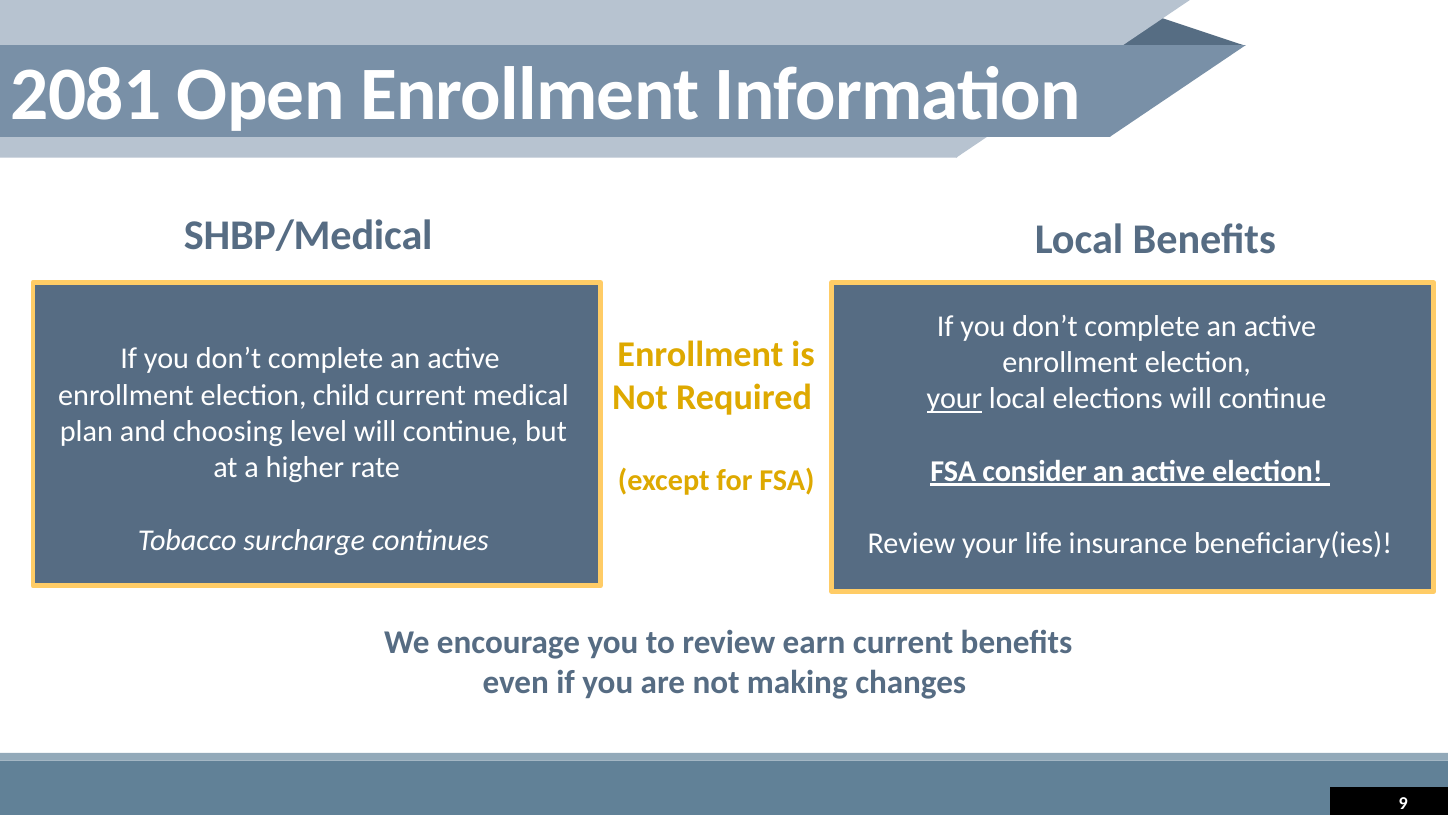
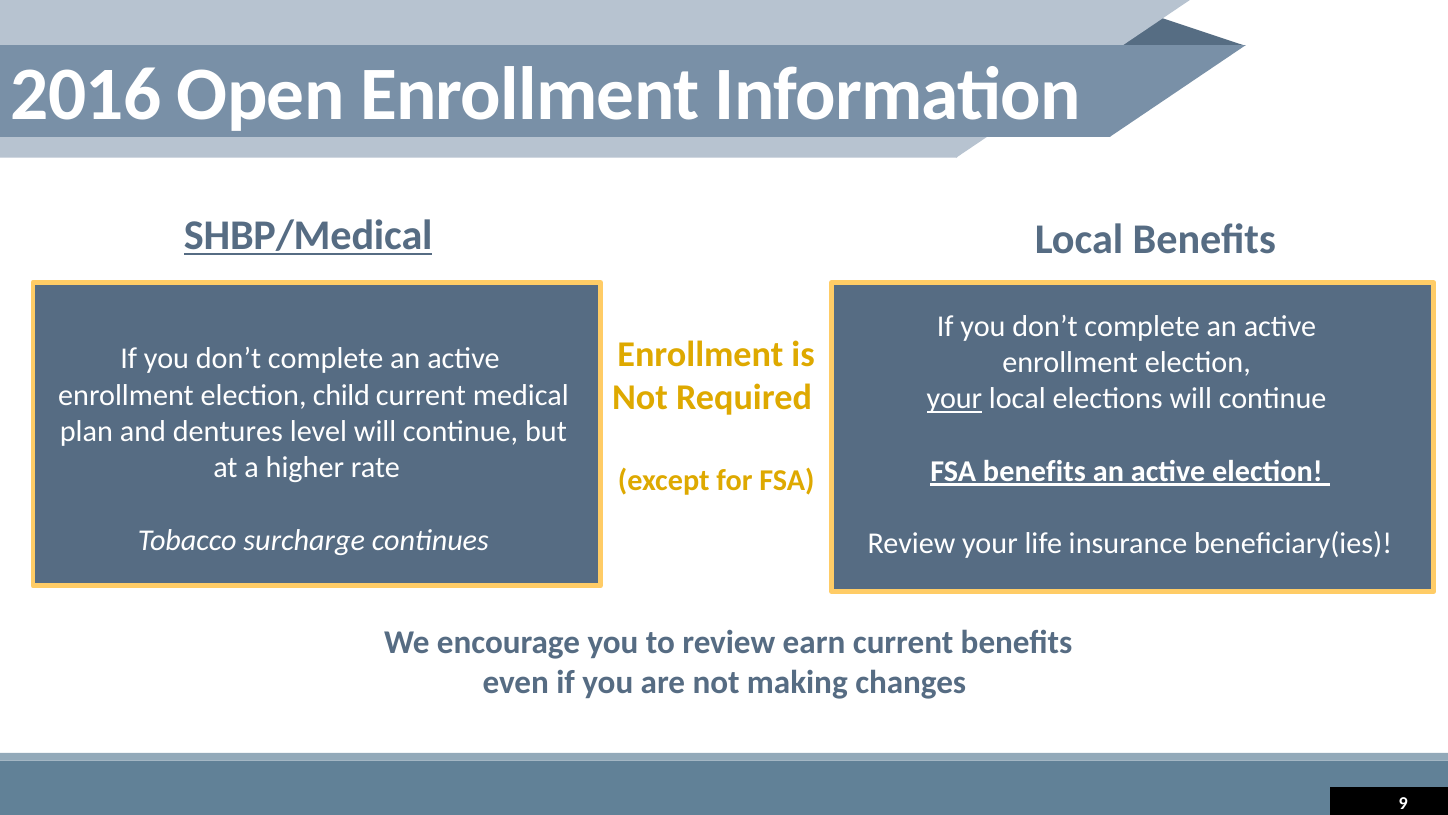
2081: 2081 -> 2016
SHBP/Medical underline: none -> present
choosing: choosing -> dentures
FSA consider: consider -> benefits
